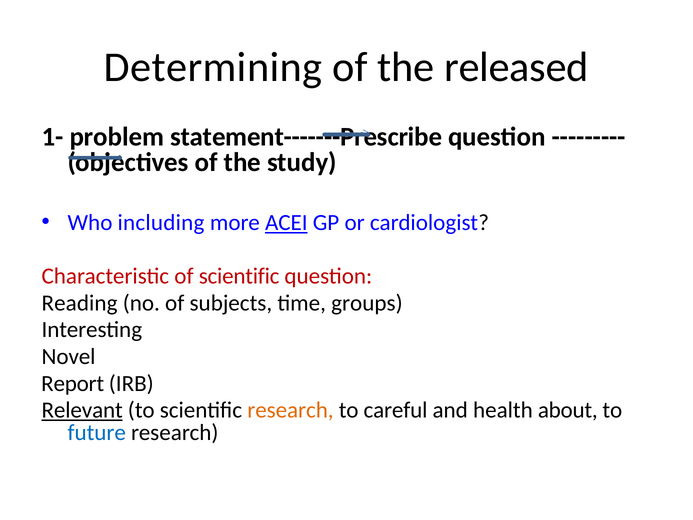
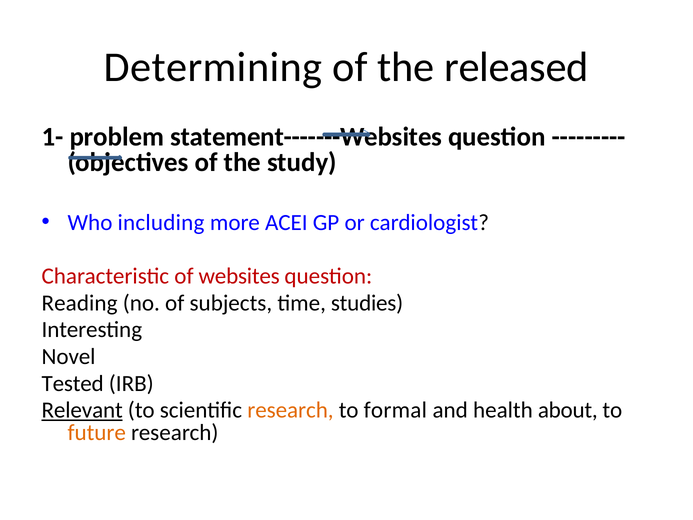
statement-------Prescribe: statement-------Prescribe -> statement-------Websites
ACEI underline: present -> none
of scientific: scientific -> websites
groups: groups -> studies
Report: Report -> Tested
careful: careful -> formal
future colour: blue -> orange
